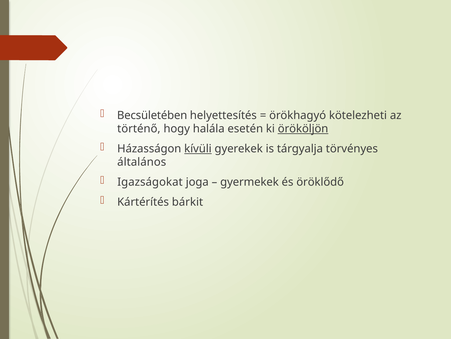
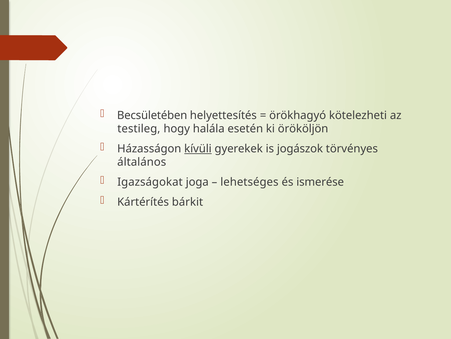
történő: történő -> testileg
örököljön underline: present -> none
tárgyalja: tárgyalja -> jogászok
gyermekek: gyermekek -> lehetséges
öröklődő: öröklődő -> ismerése
